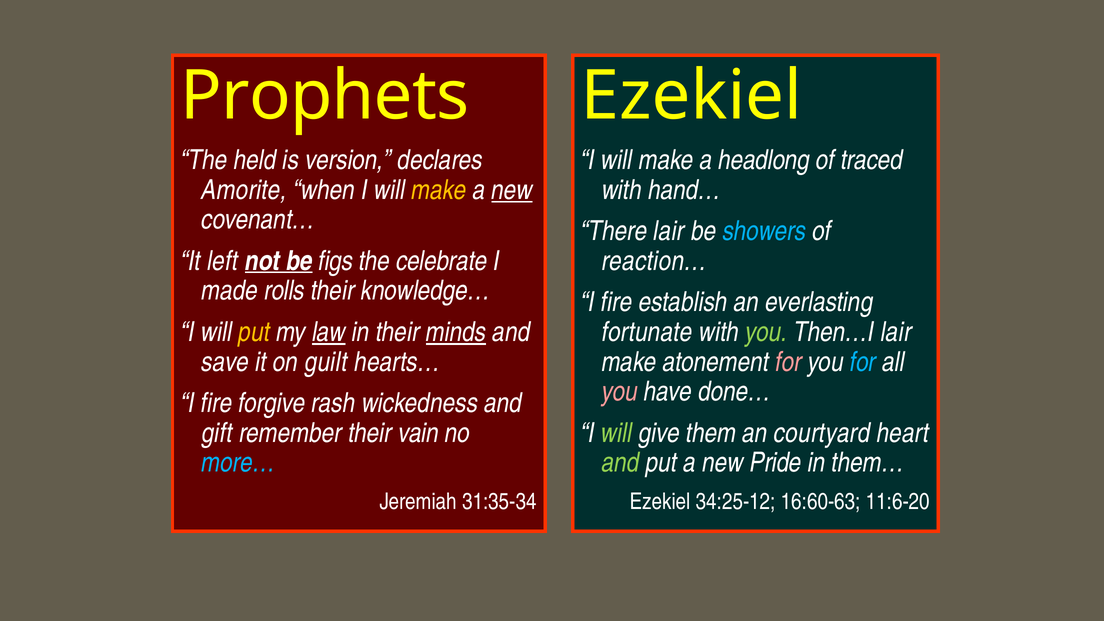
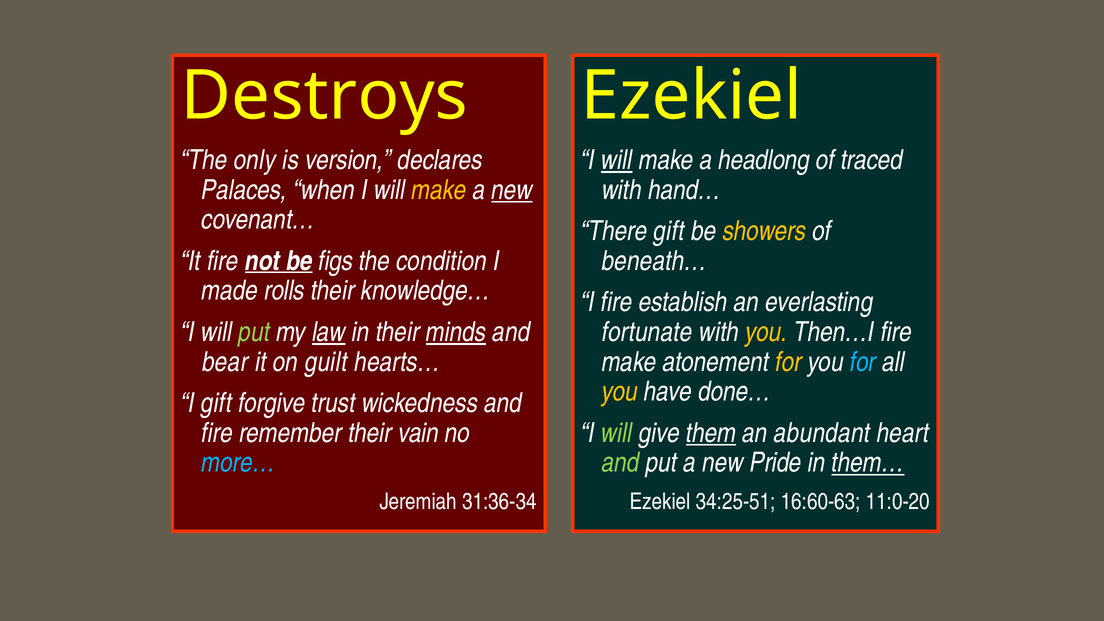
Prophets: Prophets -> Destroys
held: held -> only
will at (617, 160) underline: none -> present
Amorite: Amorite -> Palaces
There lair: lair -> gift
showers colour: light blue -> yellow
It left: left -> fire
celebrate: celebrate -> condition
reaction…: reaction… -> beneath…
put at (254, 332) colour: yellow -> light green
you at (766, 332) colour: light green -> yellow
Then…I lair: lair -> fire
save: save -> bear
for at (789, 362) colour: pink -> yellow
you at (620, 392) colour: pink -> yellow
fire at (216, 403): fire -> gift
rash: rash -> trust
gift at (217, 433): gift -> fire
them underline: none -> present
courtyard: courtyard -> abundant
them… underline: none -> present
31:35-34: 31:35-34 -> 31:36-34
34:25-12: 34:25-12 -> 34:25-51
11:6-20: 11:6-20 -> 11:0-20
